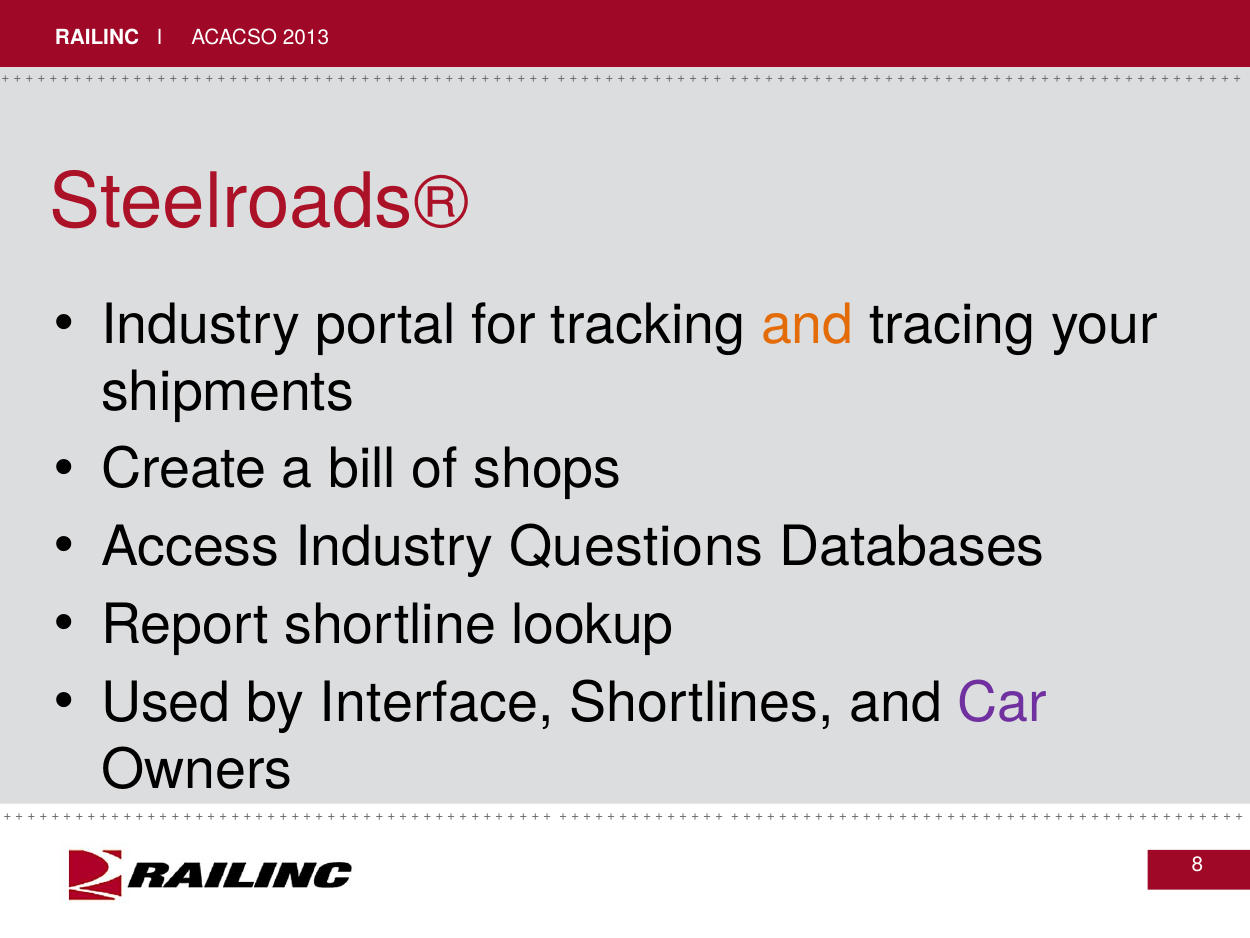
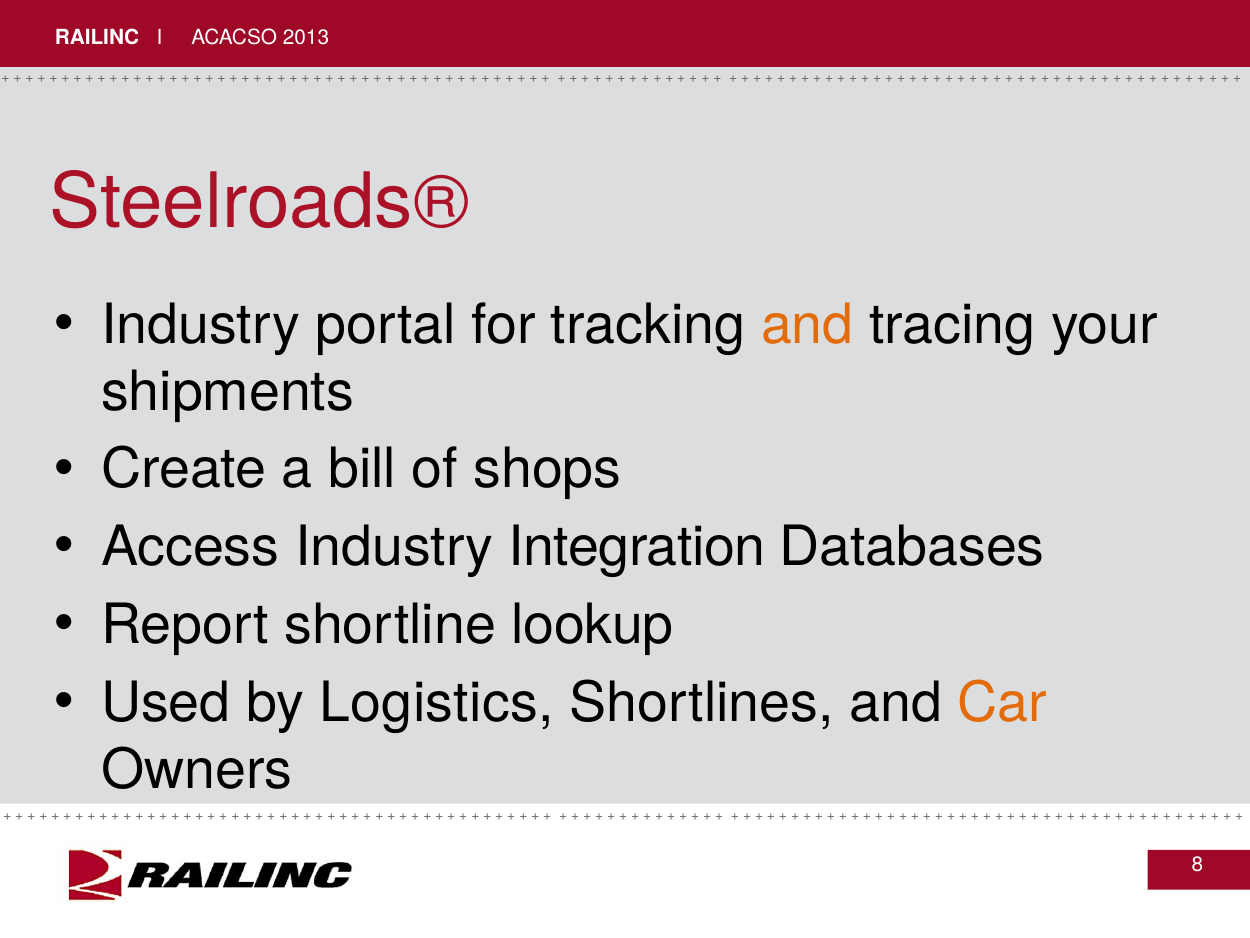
Questions: Questions -> Integration
Interface: Interface -> Logistics
Car colour: purple -> orange
